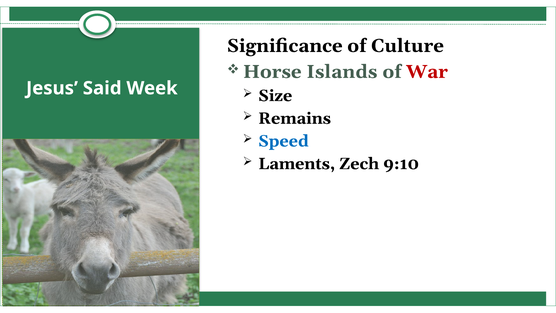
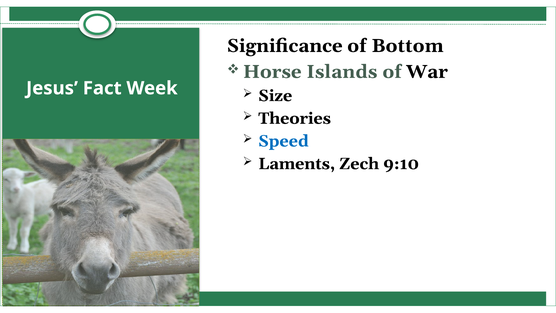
Culture: Culture -> Bottom
War colour: red -> black
Said: Said -> Fact
Remains: Remains -> Theories
